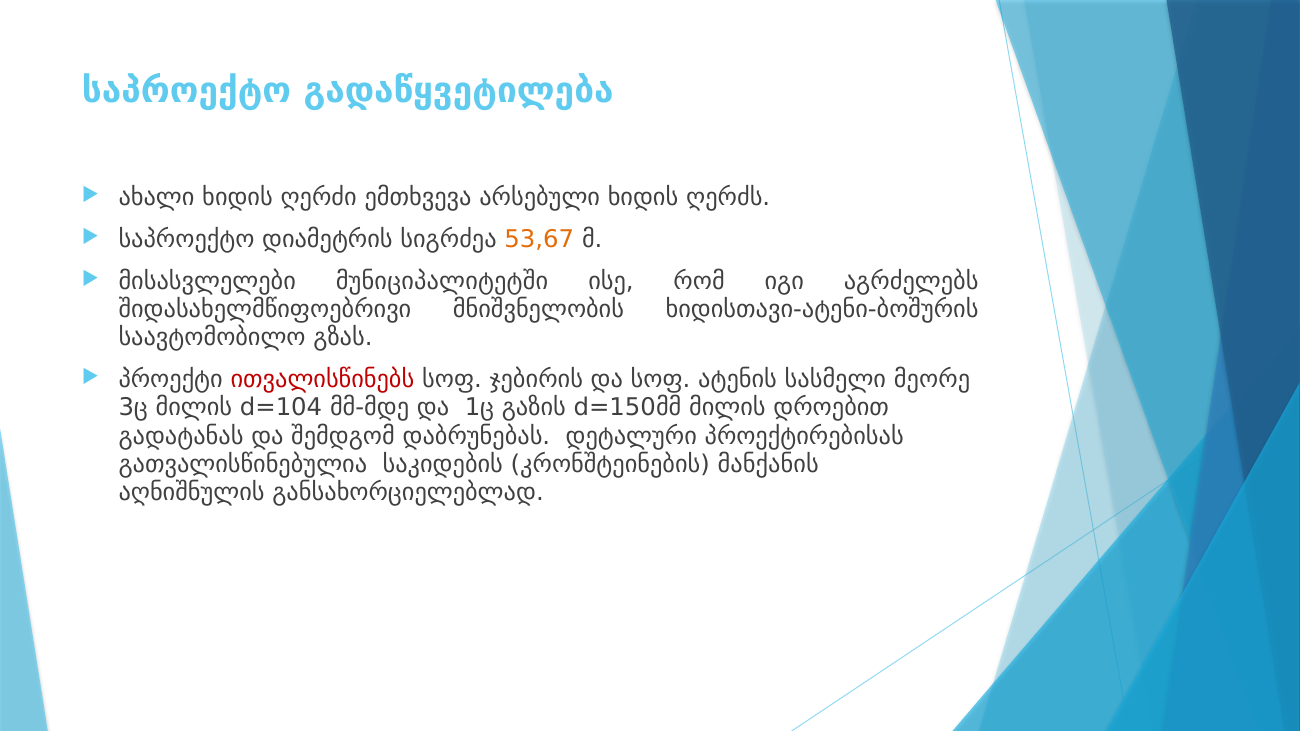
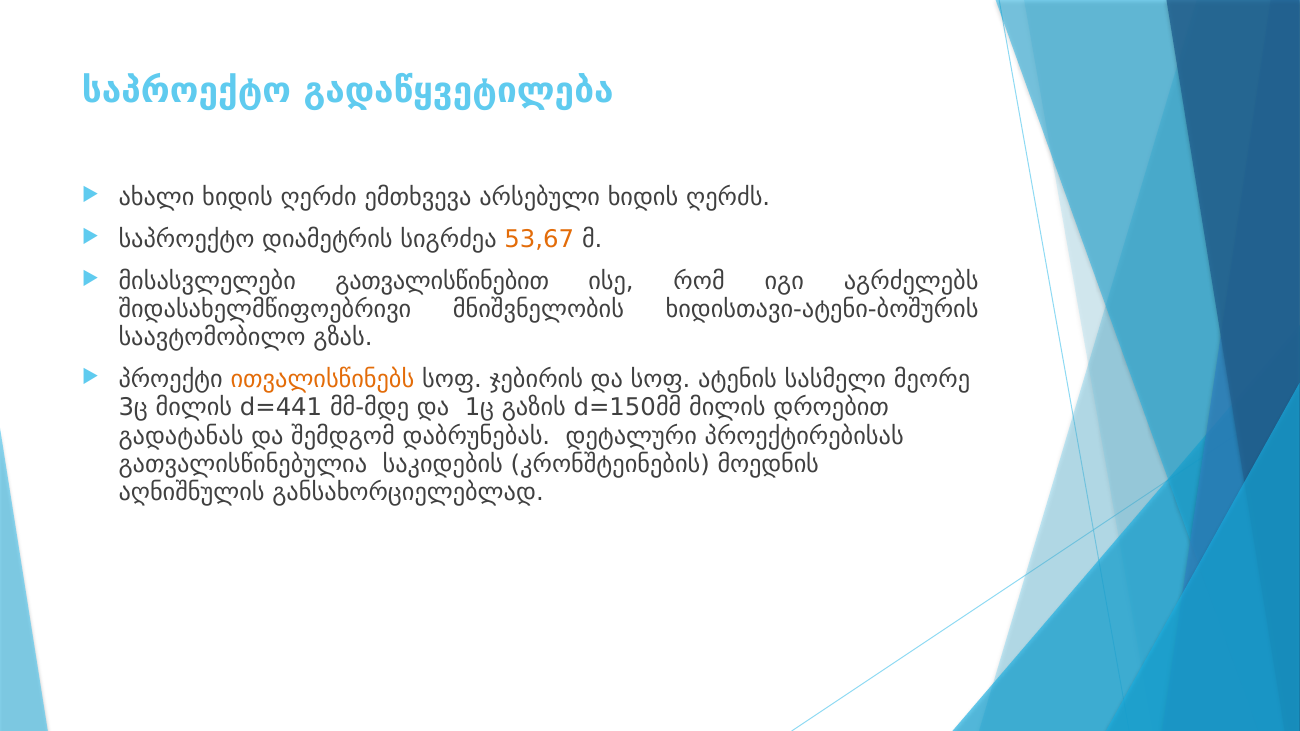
მუნიციპალიტეტში: მუნიციპალიტეტში -> გათვალისწინებით
ითვალისწინებს colour: red -> orange
d=104: d=104 -> d=441
მანქანის: მანქანის -> მოედნის
